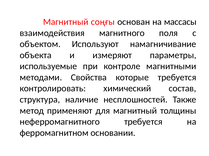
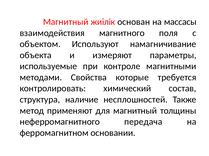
соңғы: соңғы -> жиілік
неферромагнитного требуется: требуется -> передача
